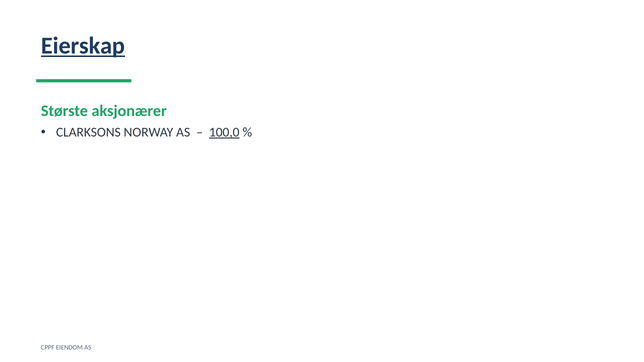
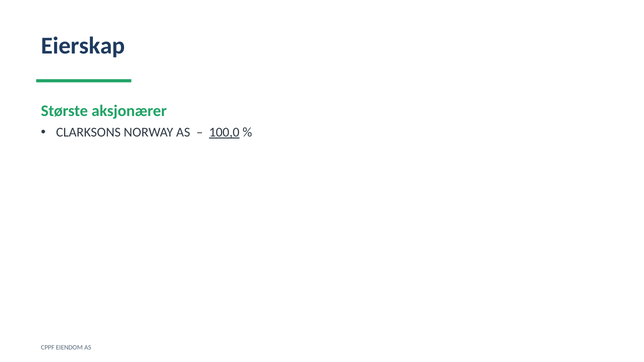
Eierskap underline: present -> none
